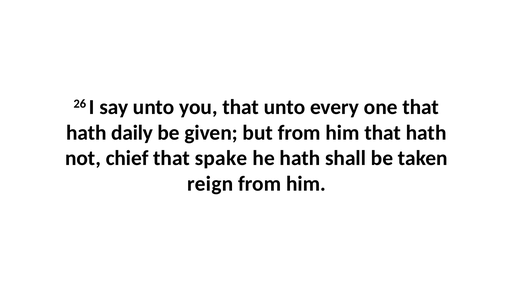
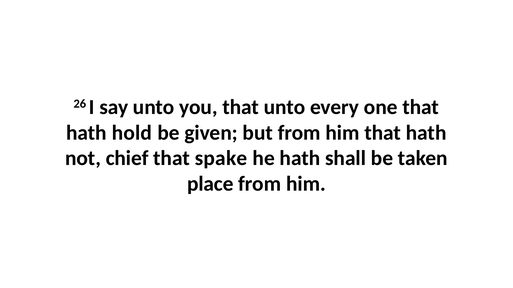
daily: daily -> hold
reign: reign -> place
